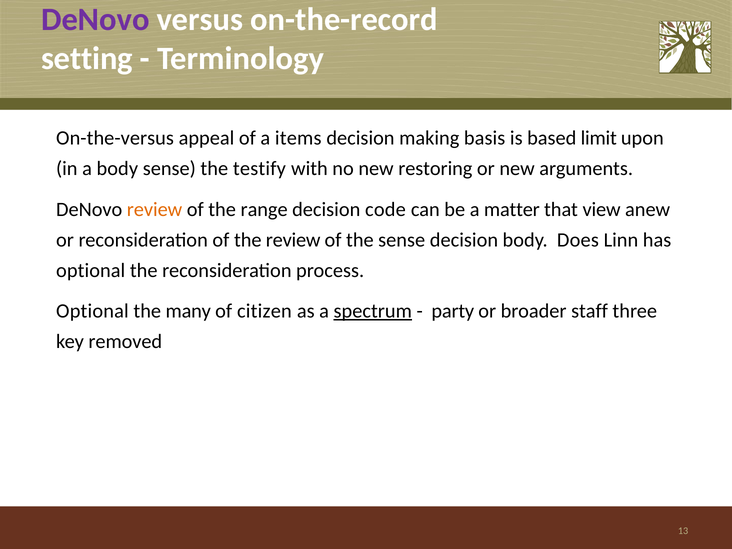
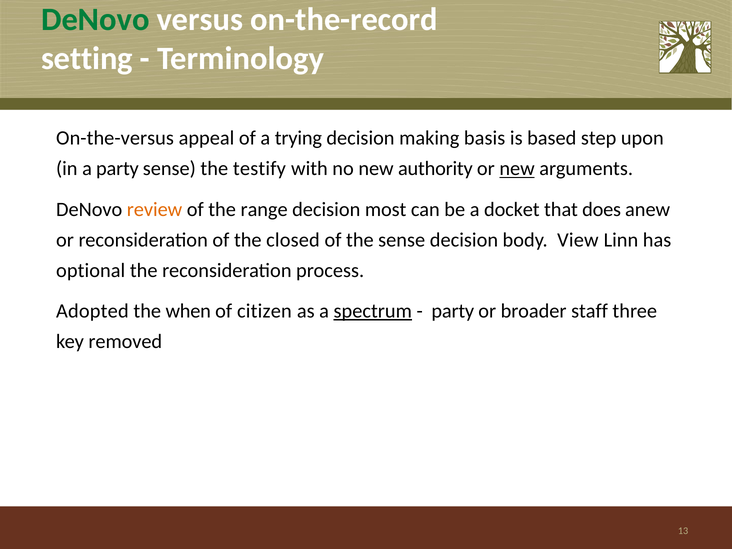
DeNovo at (95, 19) colour: purple -> green
items: items -> trying
limit: limit -> step
a body: body -> party
restoring: restoring -> authority
new at (517, 169) underline: none -> present
code: code -> most
matter: matter -> docket
view: view -> does
the review: review -> closed
Does: Does -> View
Optional at (92, 311): Optional -> Adopted
many: many -> when
